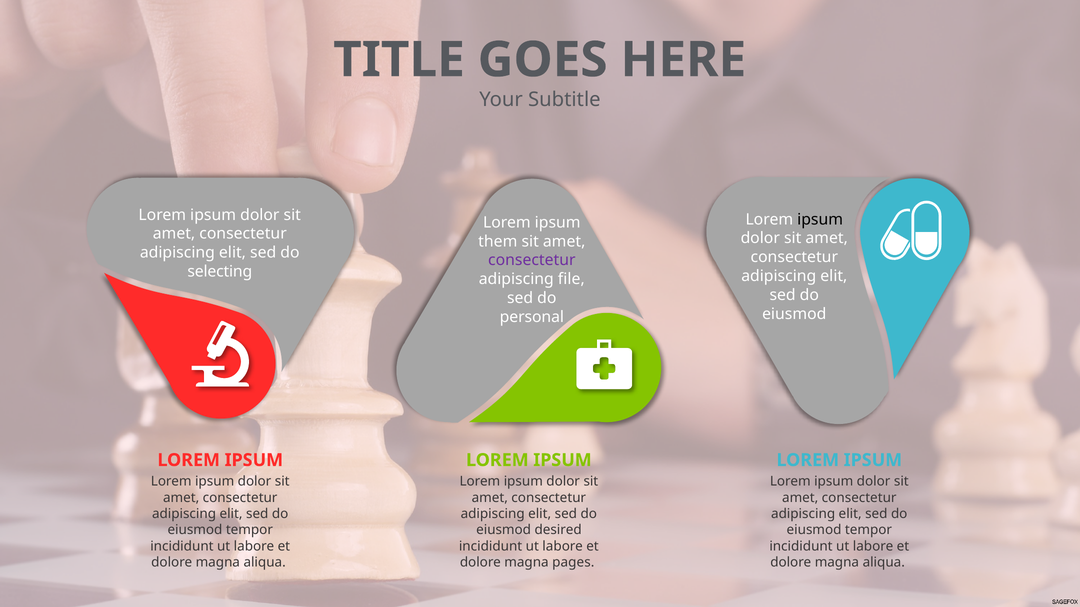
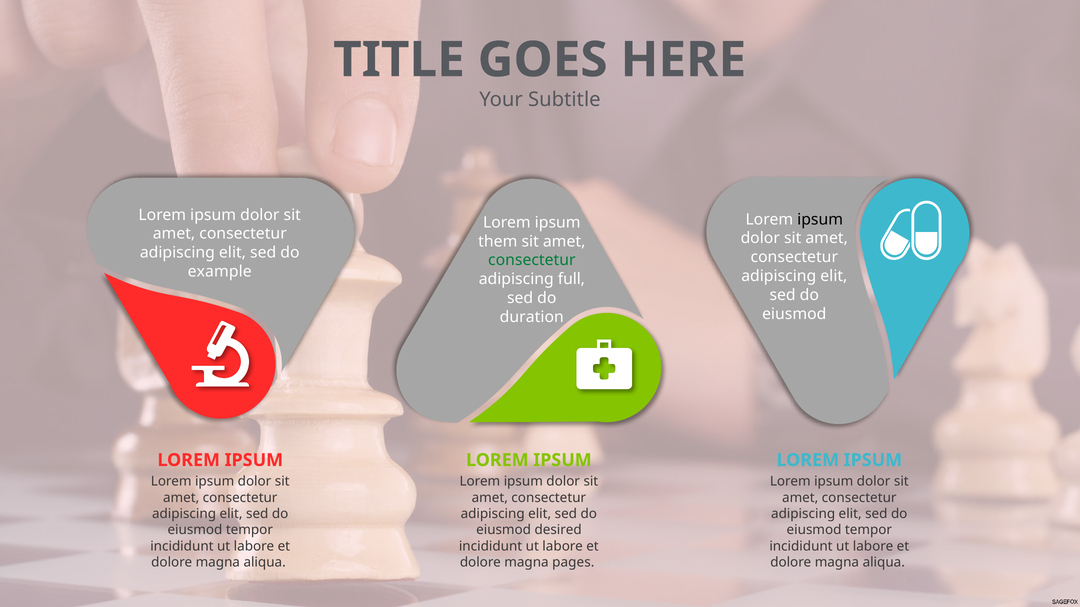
consectetur at (532, 260) colour: purple -> green
selecting: selecting -> example
file: file -> full
personal: personal -> duration
